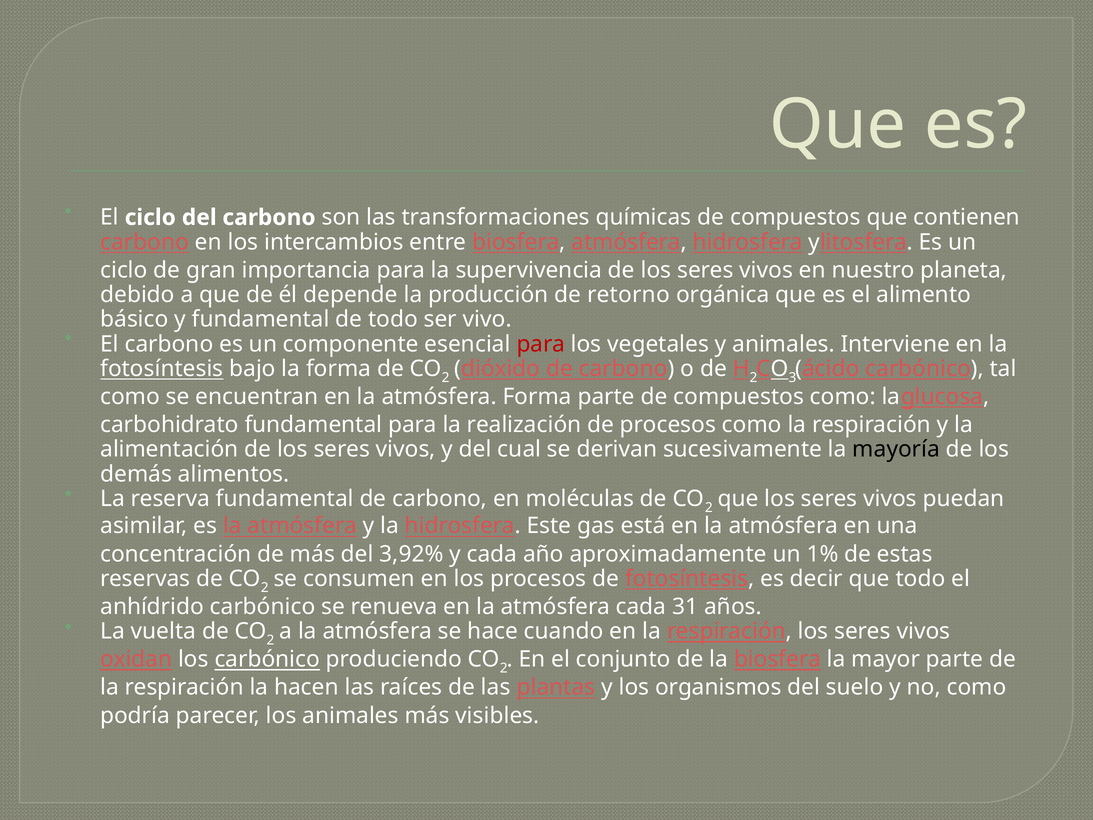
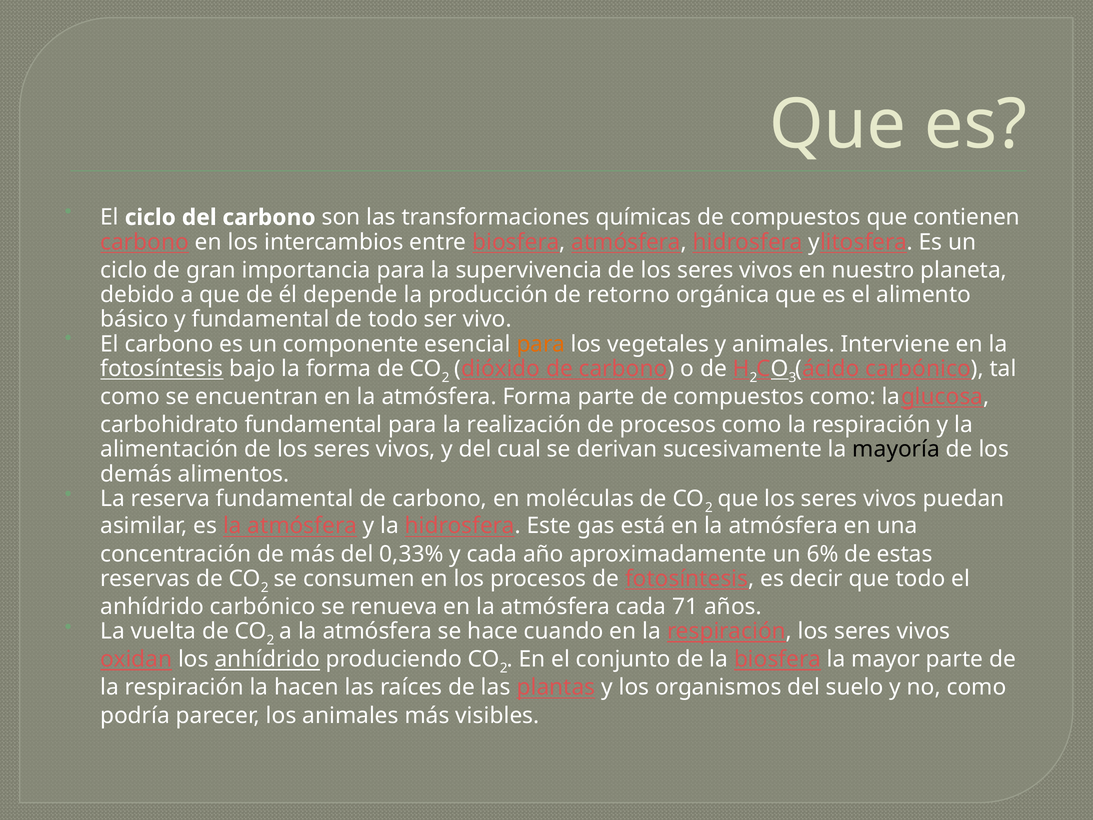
para at (541, 344) colour: red -> orange
3,92%: 3,92% -> 0,33%
1%: 1% -> 6%
31: 31 -> 71
los carbónico: carbónico -> anhídrido
